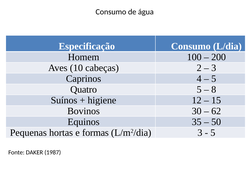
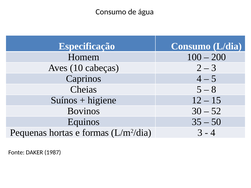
Quatro: Quatro -> Cheias
62: 62 -> 52
5 at (213, 133): 5 -> 4
